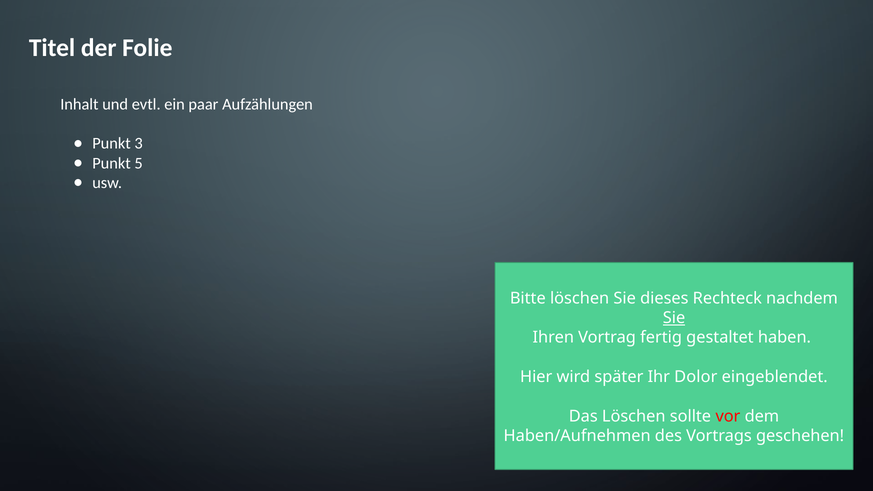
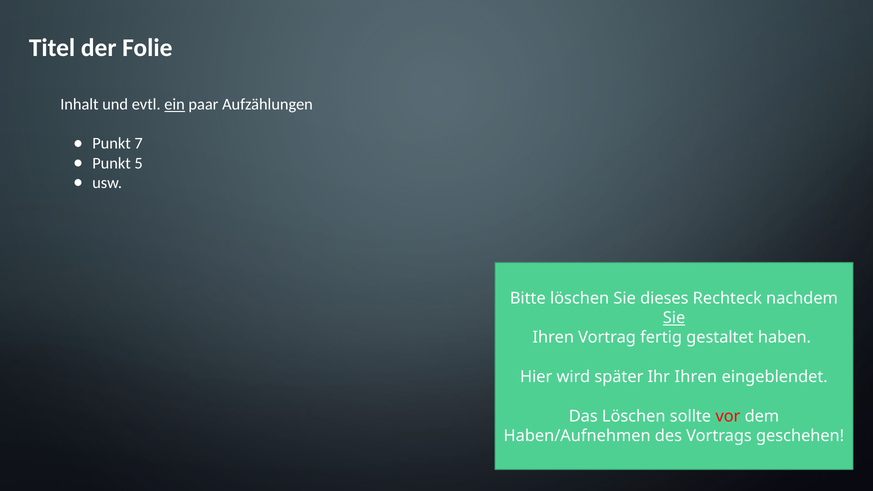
ein underline: none -> present
3: 3 -> 7
Ihr Dolor: Dolor -> Ihren
